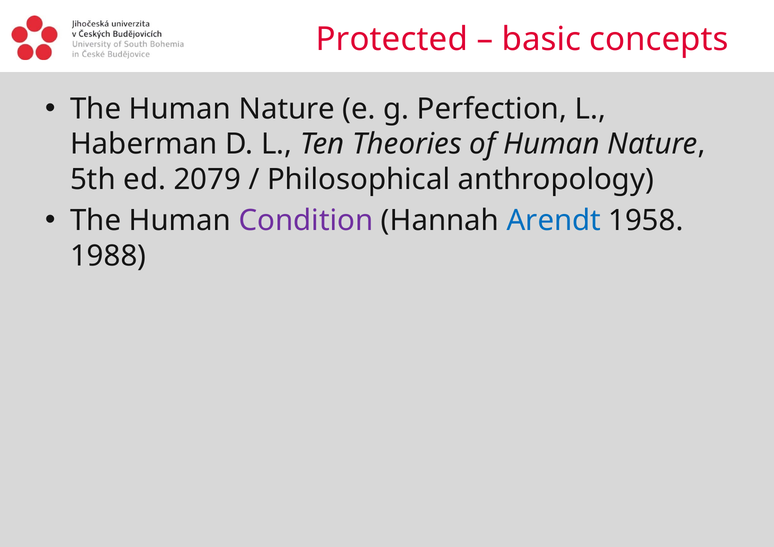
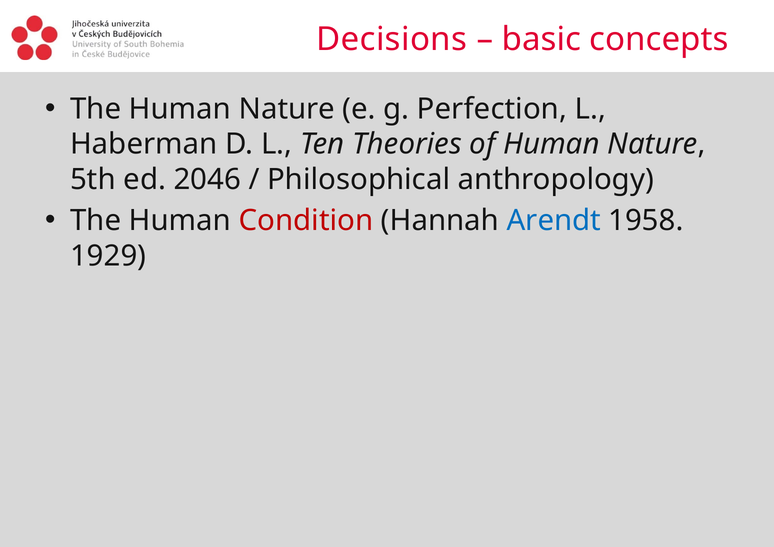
Protected: Protected -> Decisions
2079: 2079 -> 2046
Condition colour: purple -> red
1988: 1988 -> 1929
